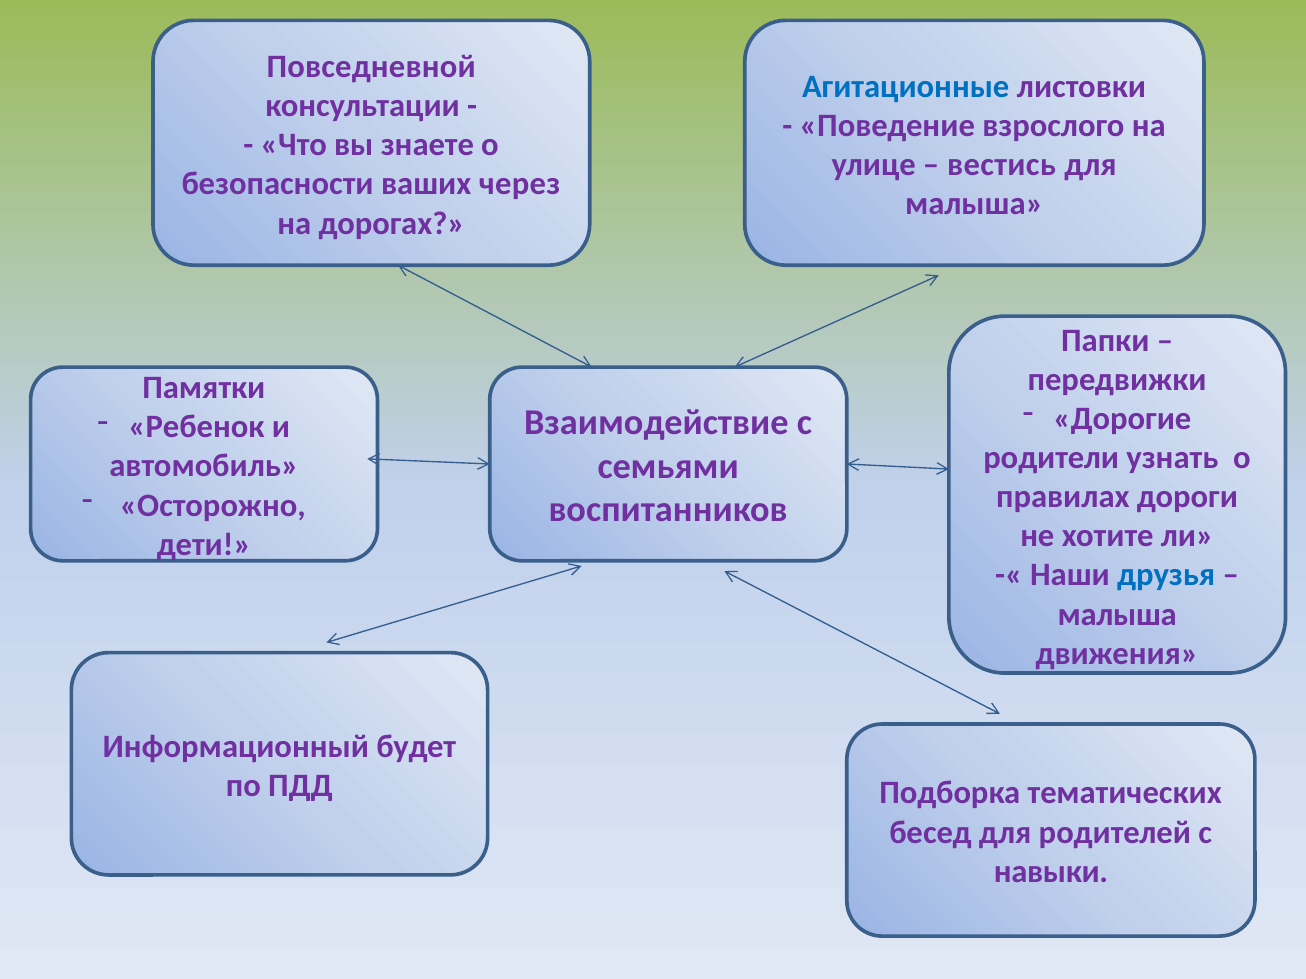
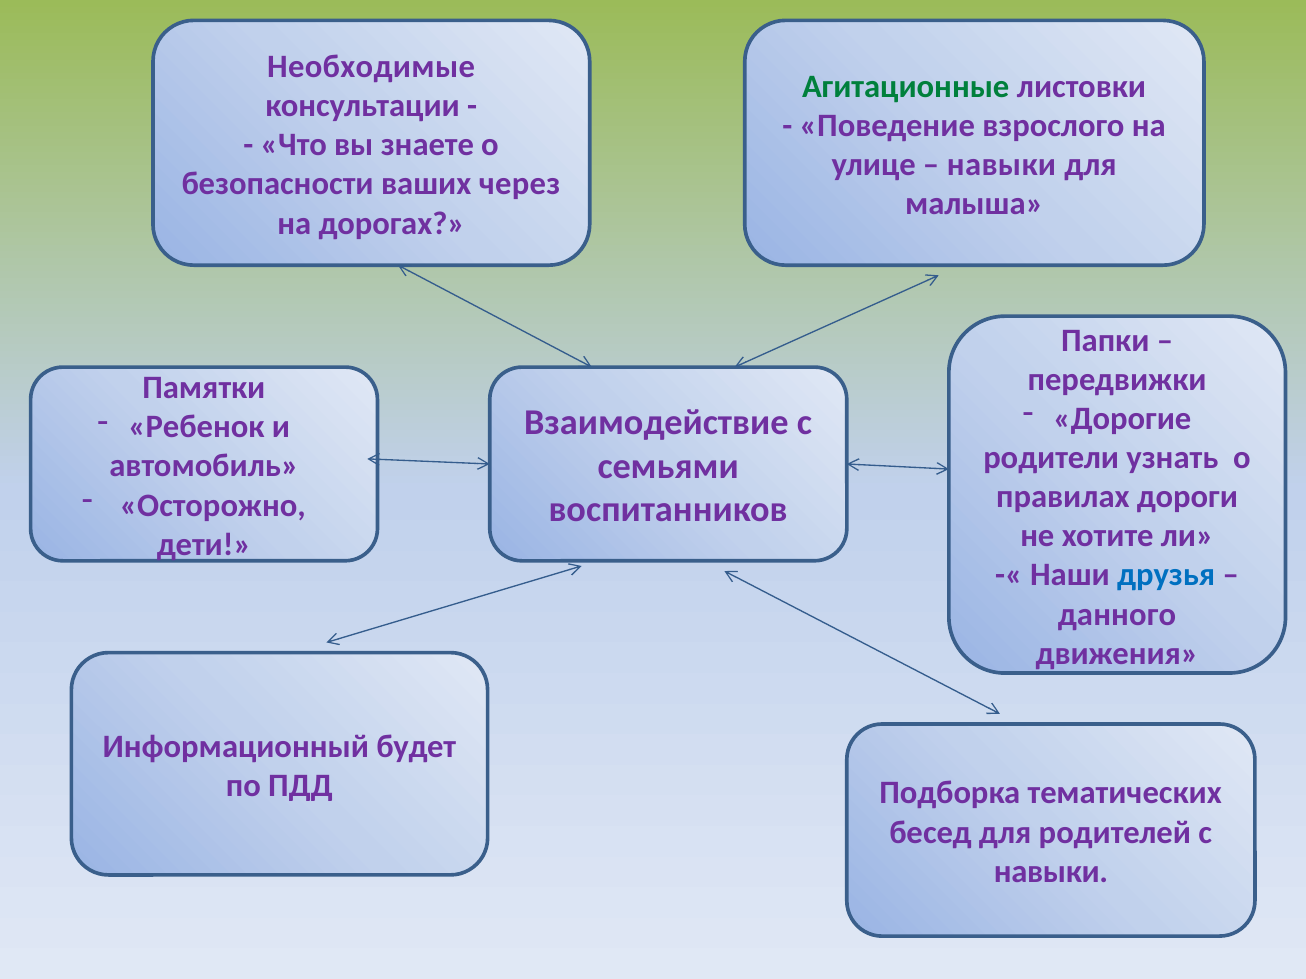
Повседневной: Повседневной -> Необходимые
Агитационные colour: blue -> green
вестись at (1002, 165): вестись -> навыки
малыша at (1117, 615): малыша -> данного
